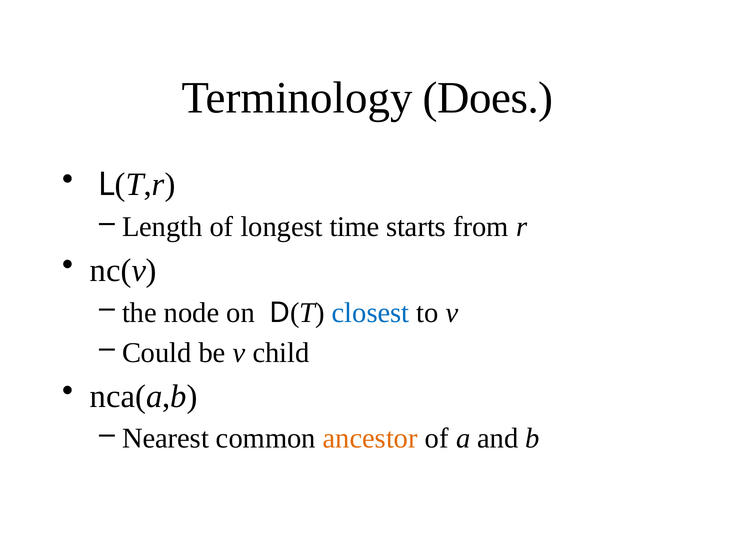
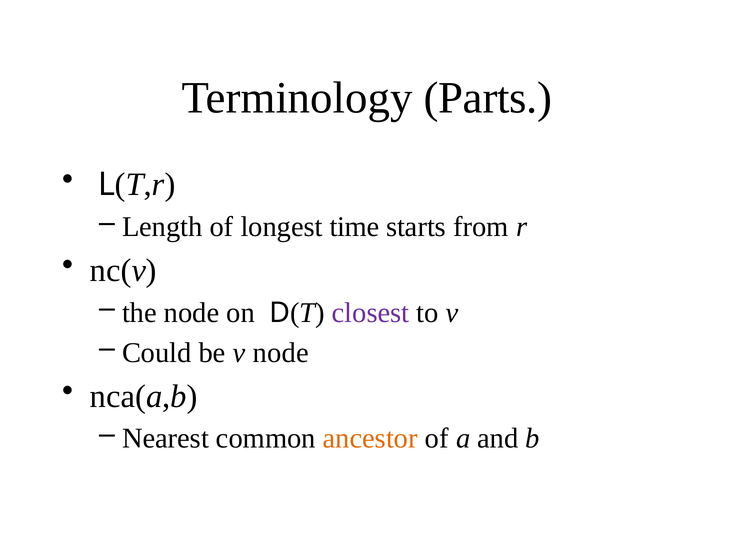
Does: Does -> Parts
closest colour: blue -> purple
v child: child -> node
